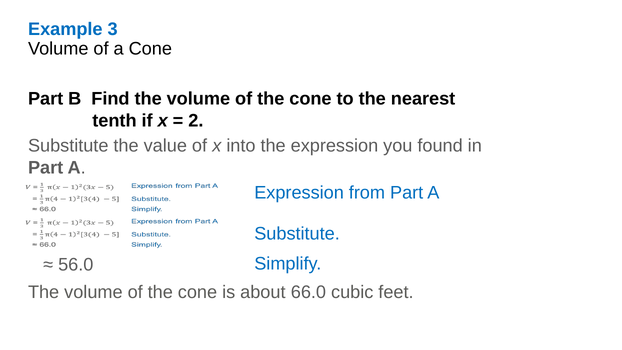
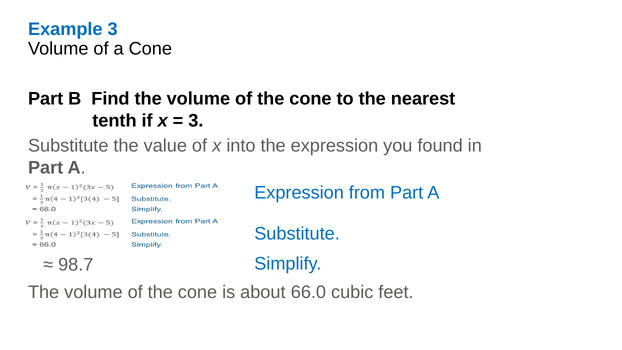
2 at (196, 121): 2 -> 3
56.0: 56.0 -> 98.7
